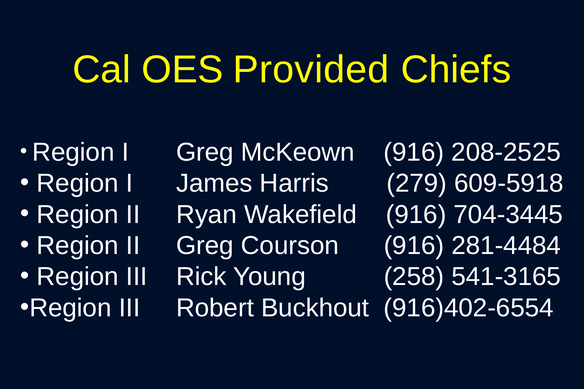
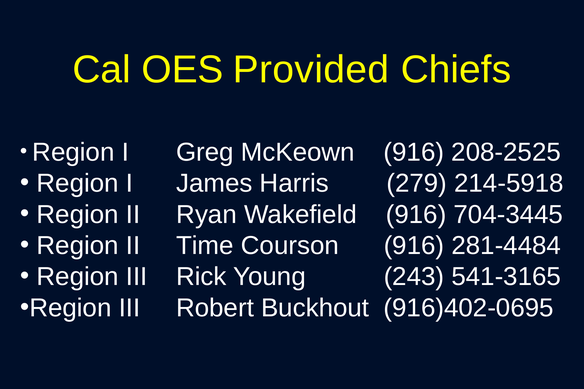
609-5918: 609-5918 -> 214-5918
II Greg: Greg -> Time
258: 258 -> 243
916)402-6554: 916)402-6554 -> 916)402-0695
